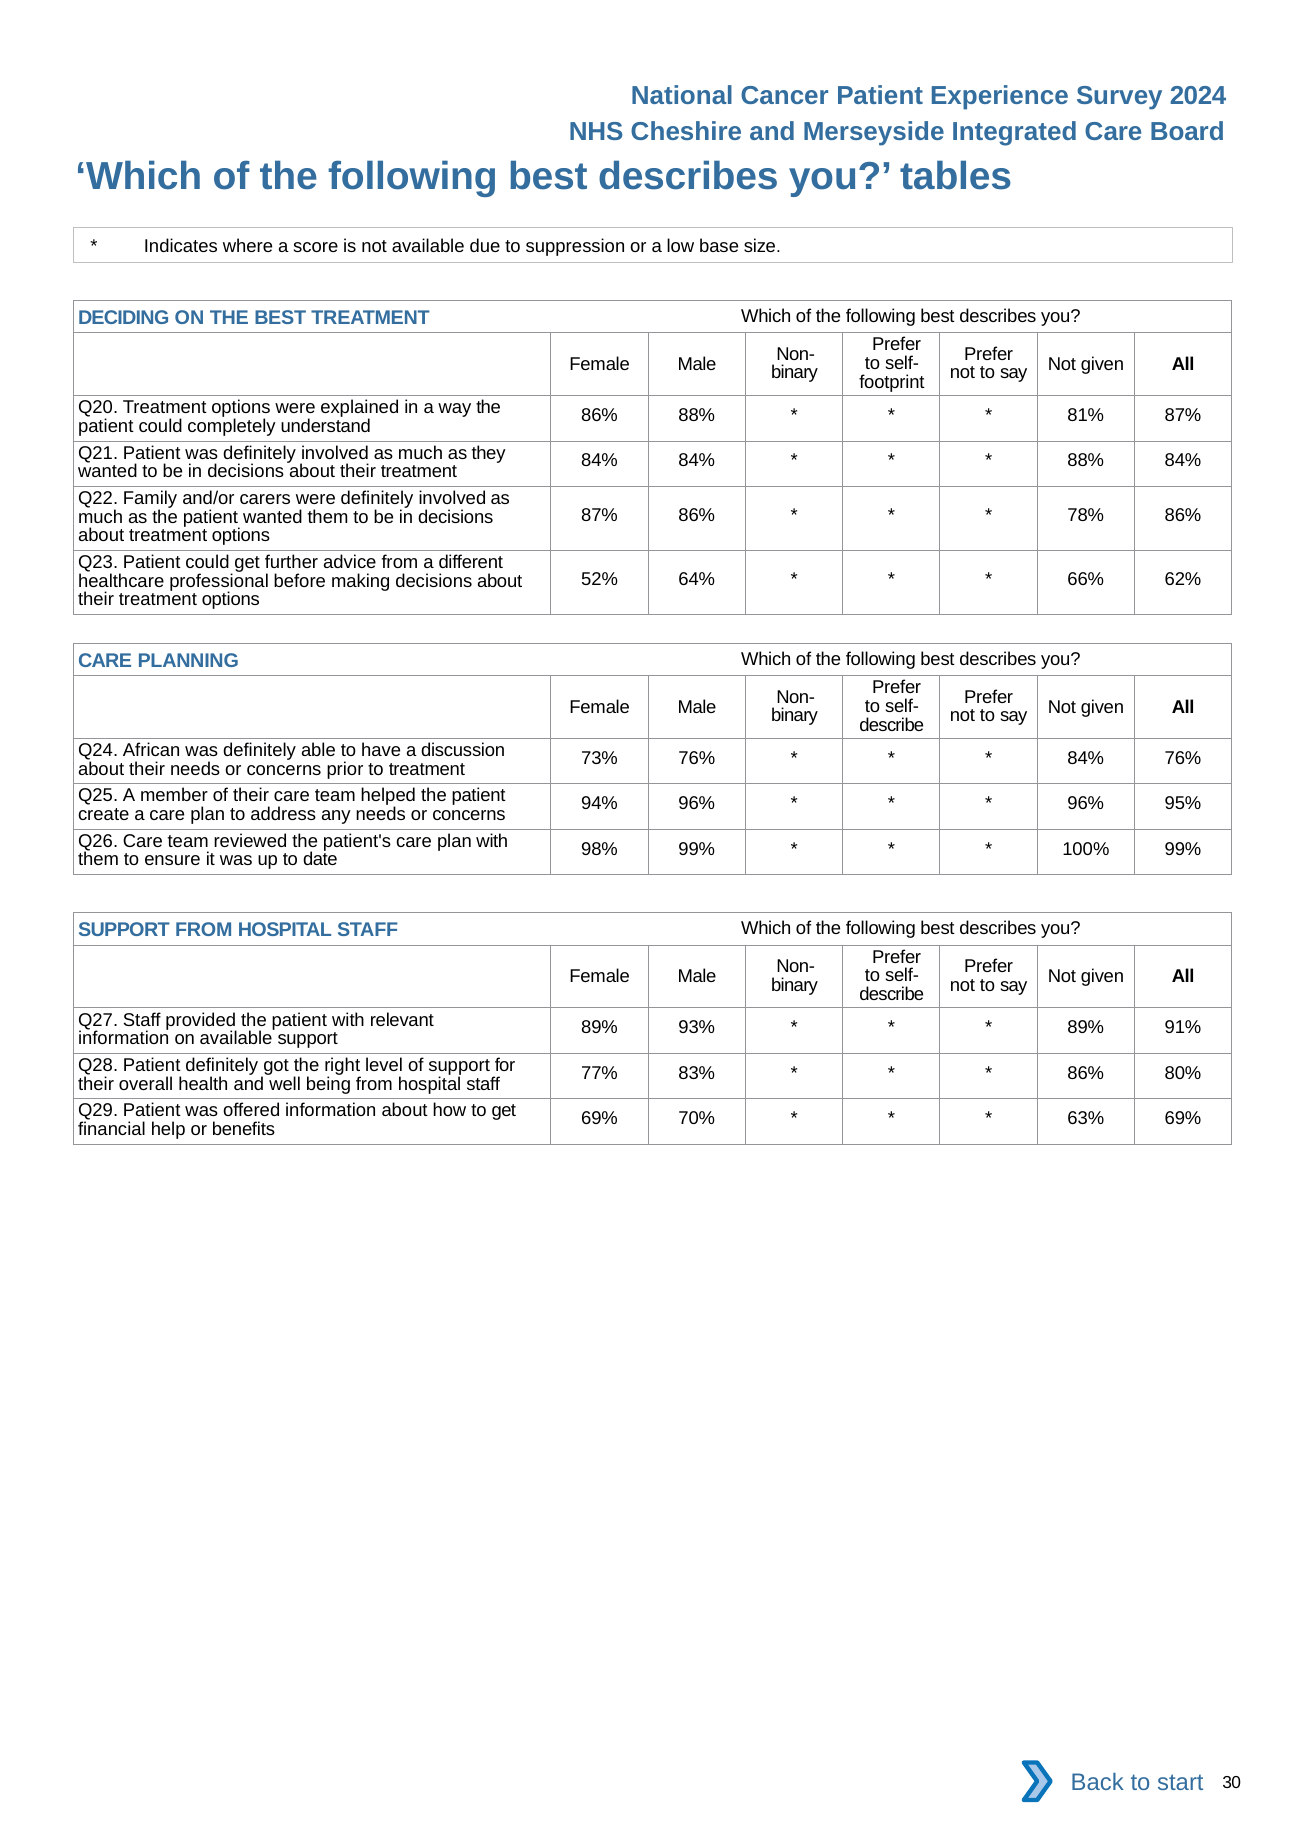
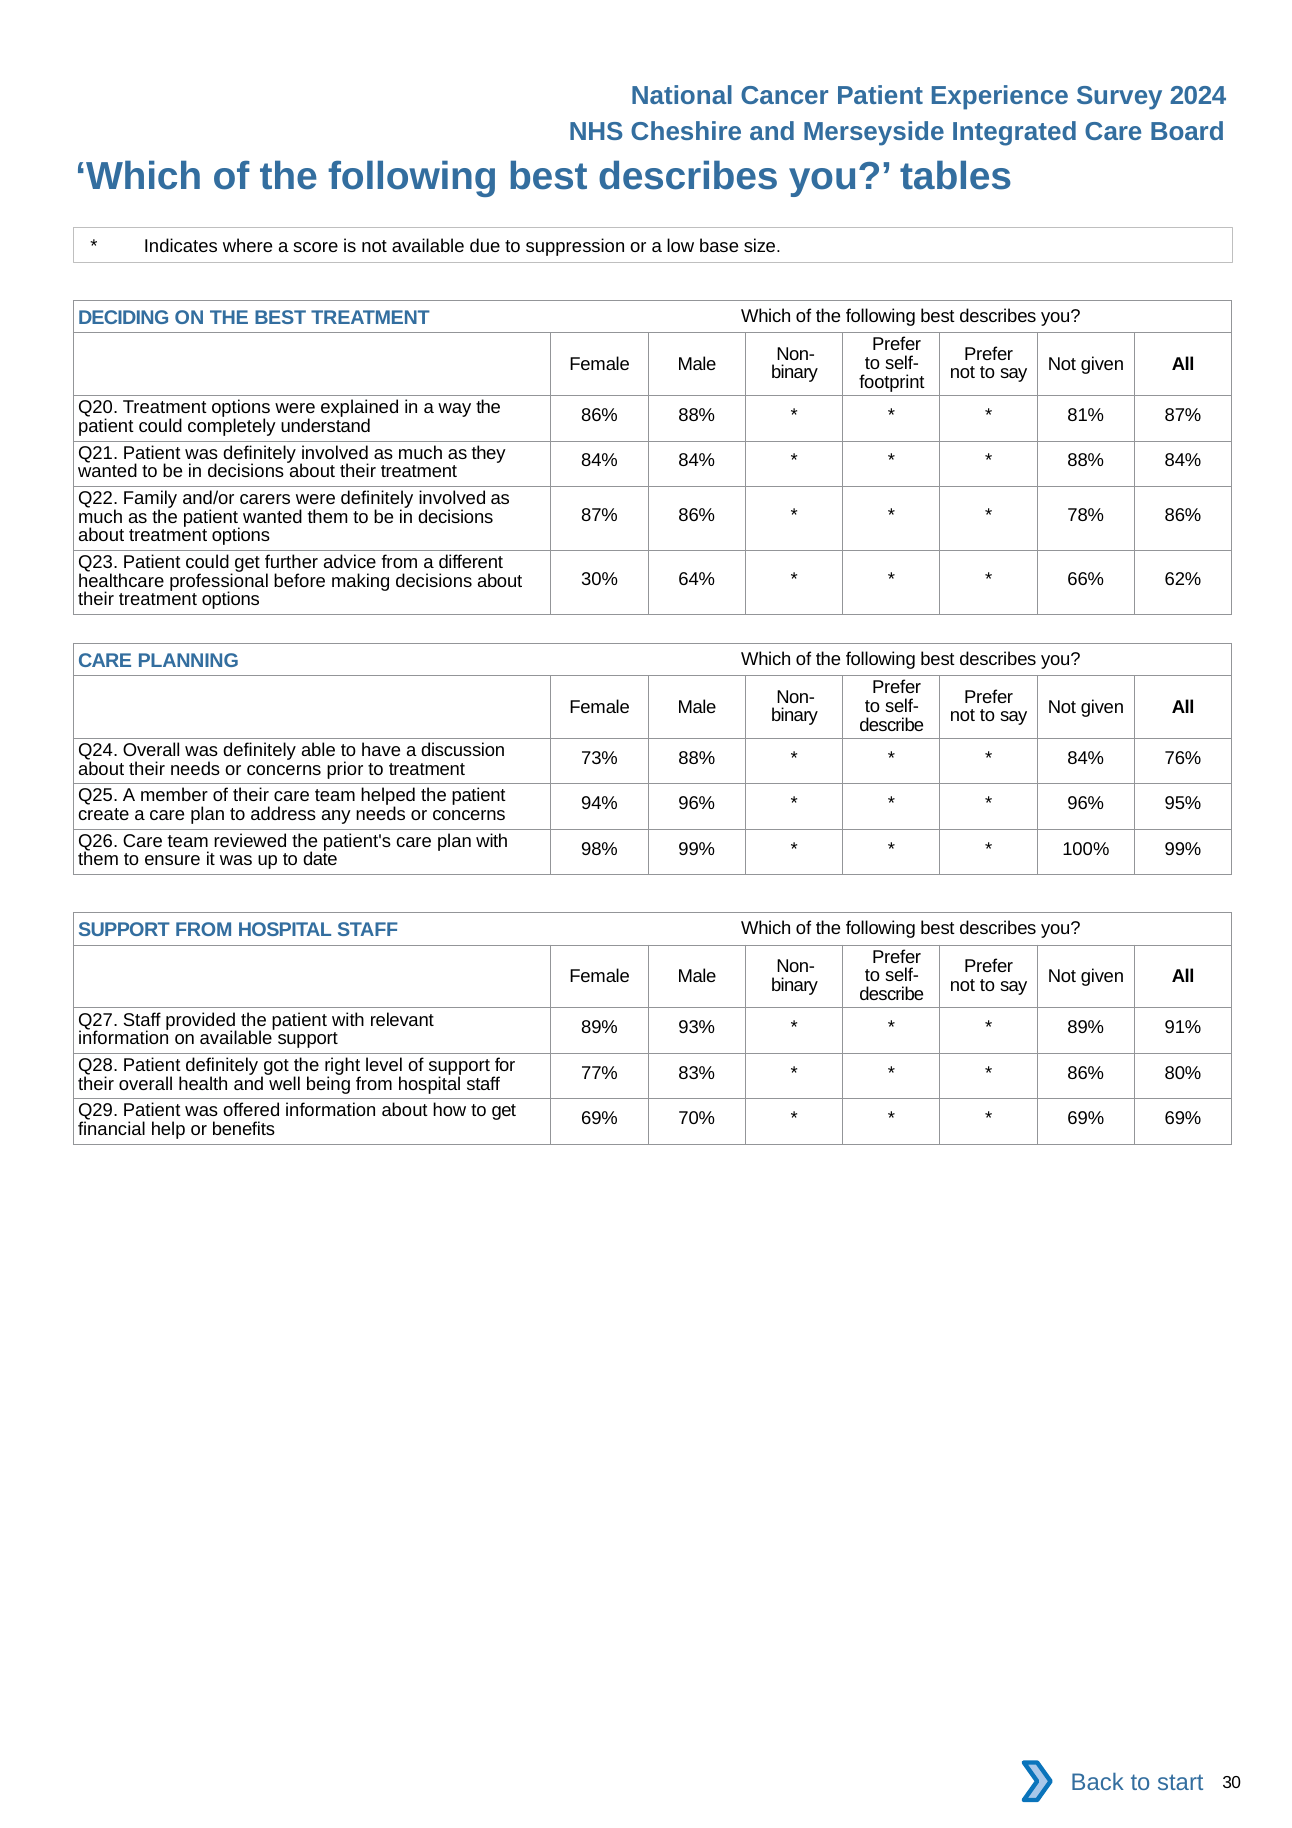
52%: 52% -> 30%
Q24 African: African -> Overall
73% 76%: 76% -> 88%
63% at (1086, 1119): 63% -> 69%
